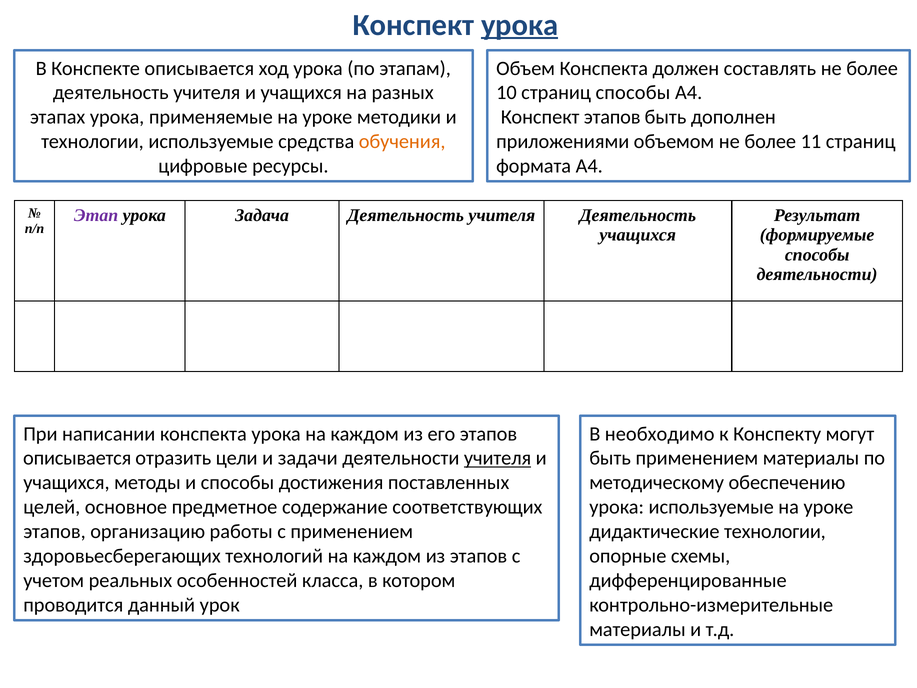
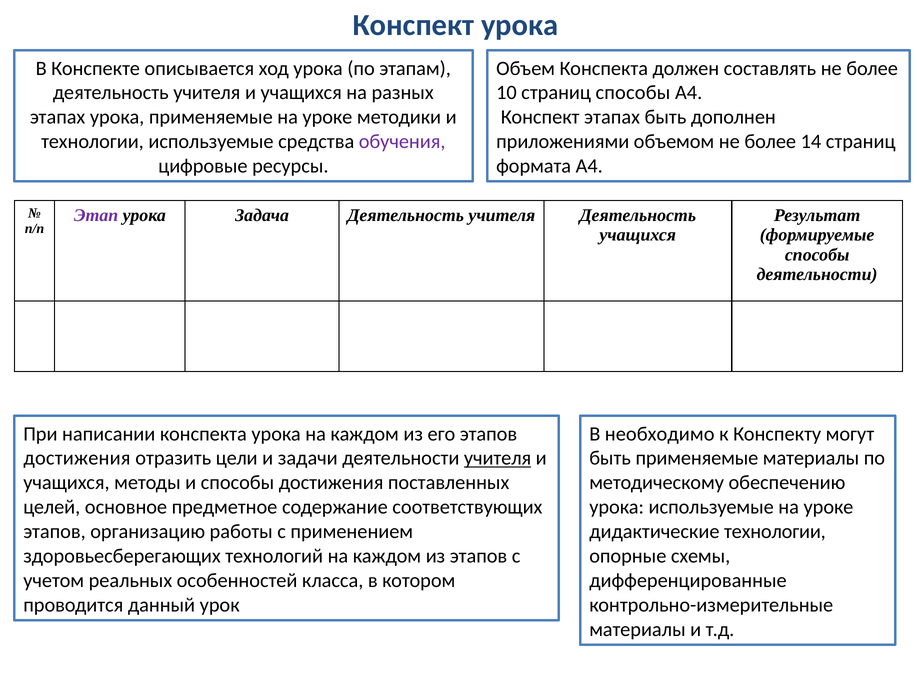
урока at (520, 25) underline: present -> none
Конспект этапов: этапов -> этапах
обучения colour: orange -> purple
11: 11 -> 14
описывается at (77, 458): описывается -> достижения
быть применением: применением -> применяемые
